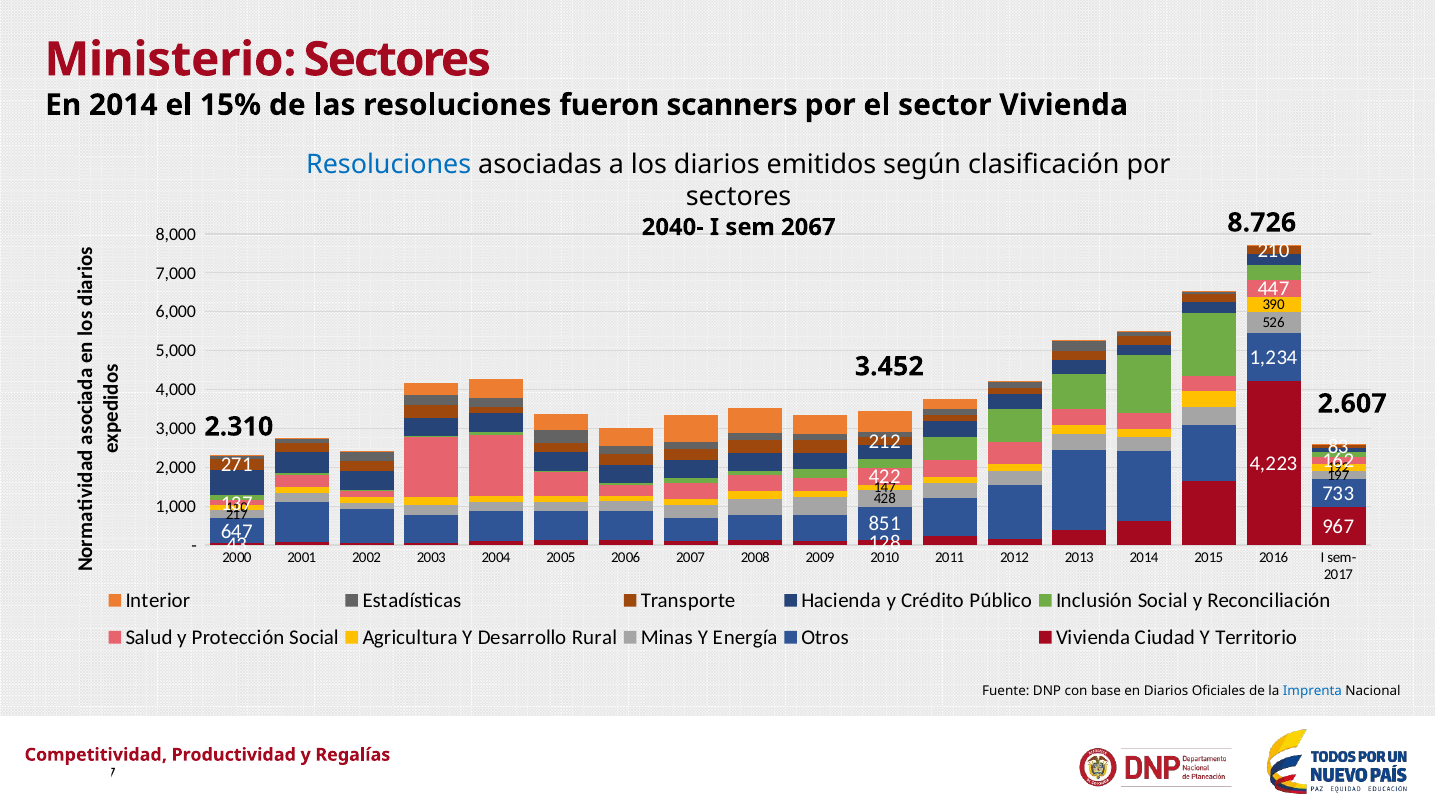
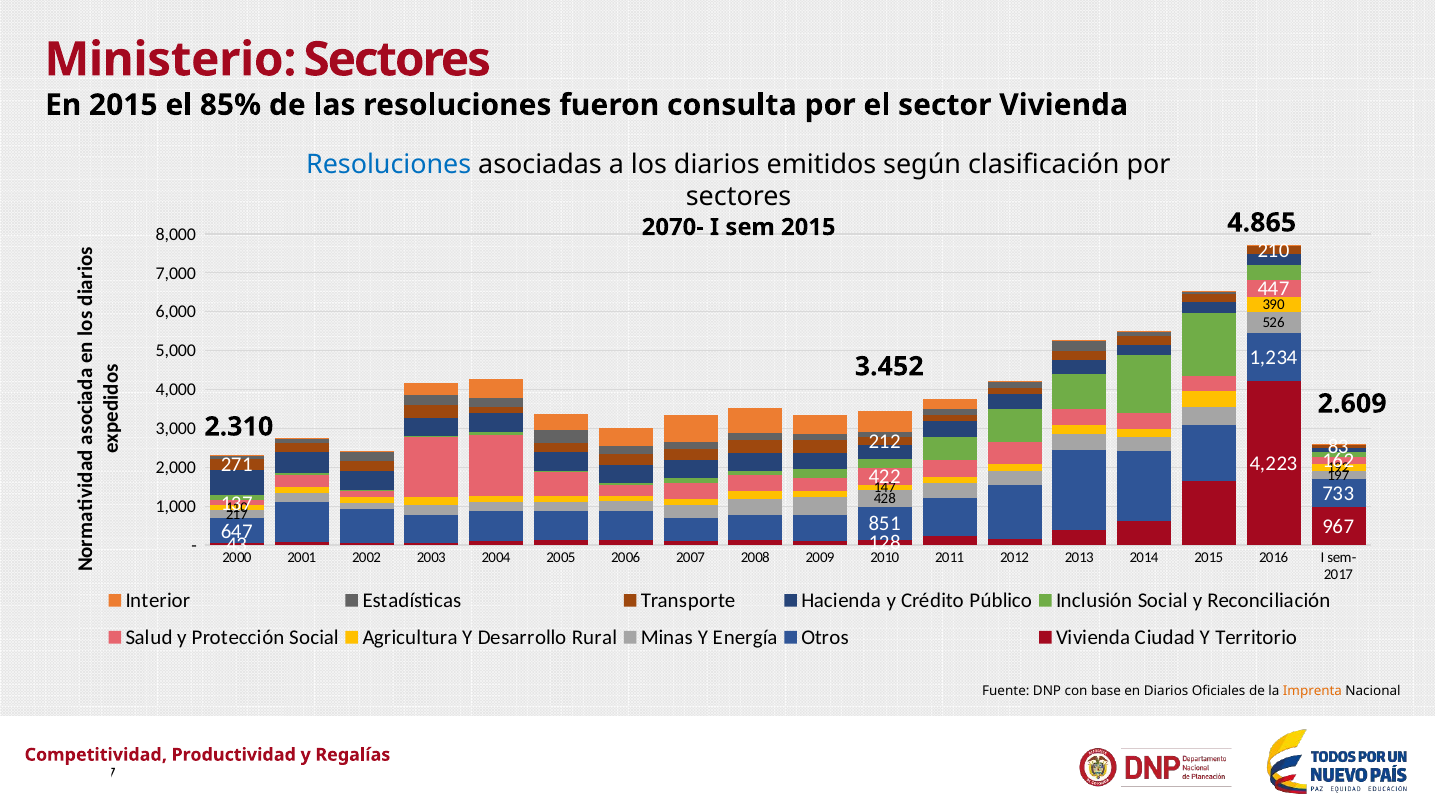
En 2014: 2014 -> 2015
15%: 15% -> 85%
scanners: scanners -> consulta
8.726: 8.726 -> 4.865
2040-: 2040- -> 2070-
sem 2067: 2067 -> 2015
2.607: 2.607 -> 2.609
Imprenta colour: blue -> orange
